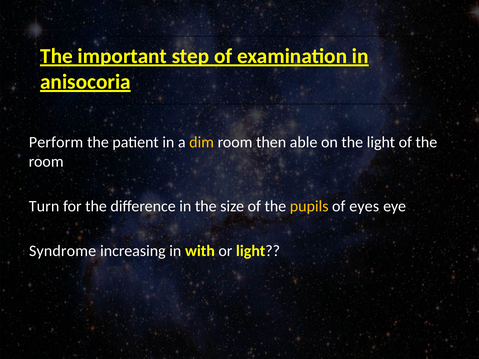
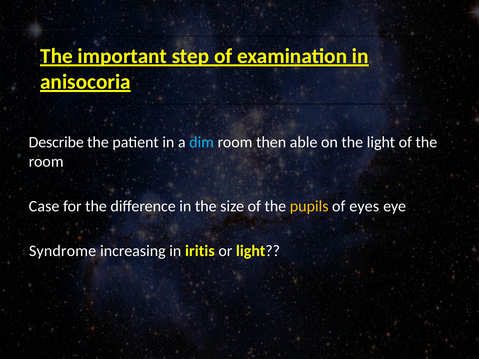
Perform: Perform -> Describe
dim colour: yellow -> light blue
Turn: Turn -> Case
with: with -> iritis
